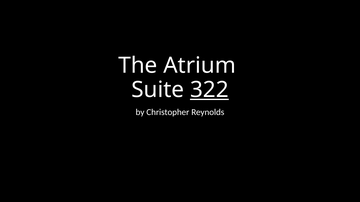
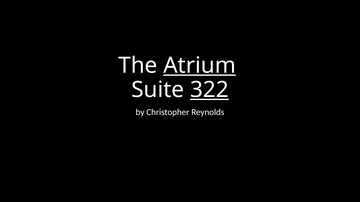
Atrium underline: none -> present
